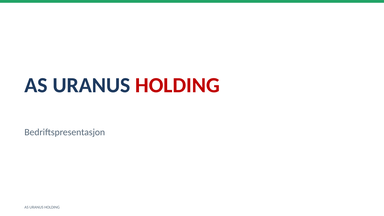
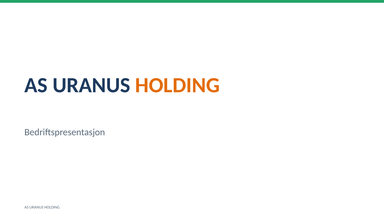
HOLDING at (178, 85) colour: red -> orange
